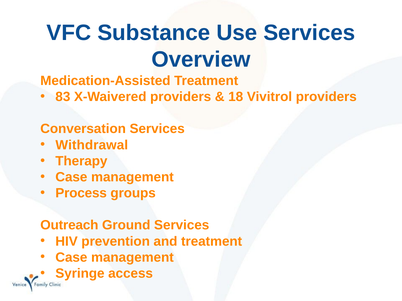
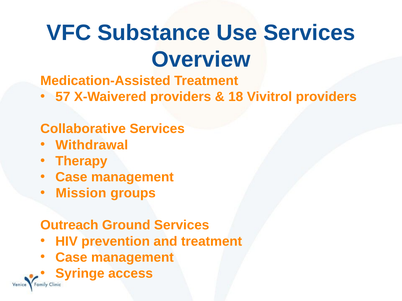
83: 83 -> 57
Conversation: Conversation -> Collaborative
Process: Process -> Mission
